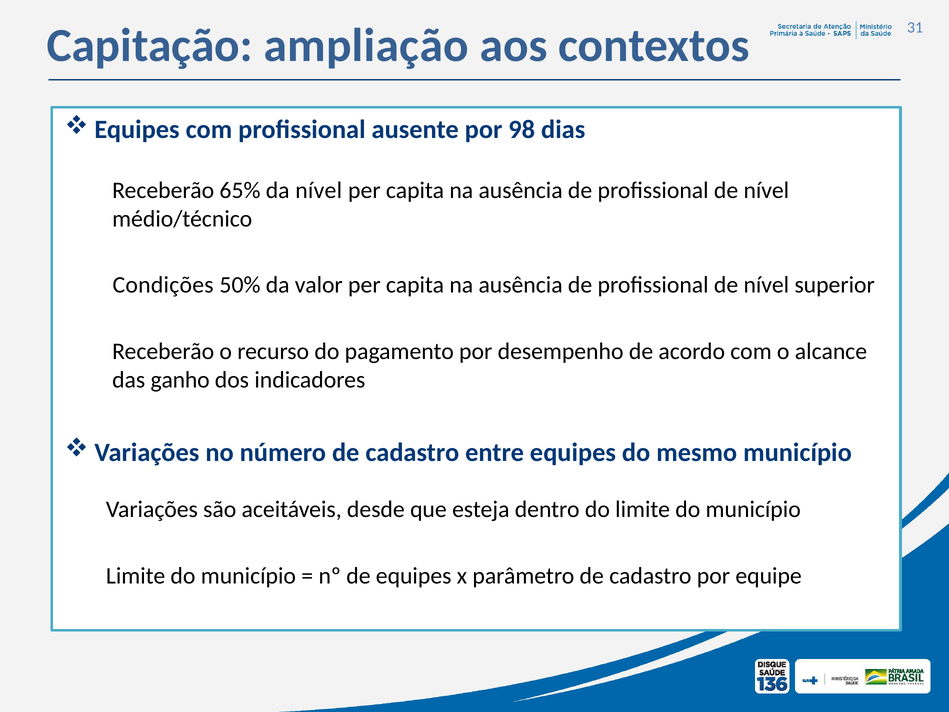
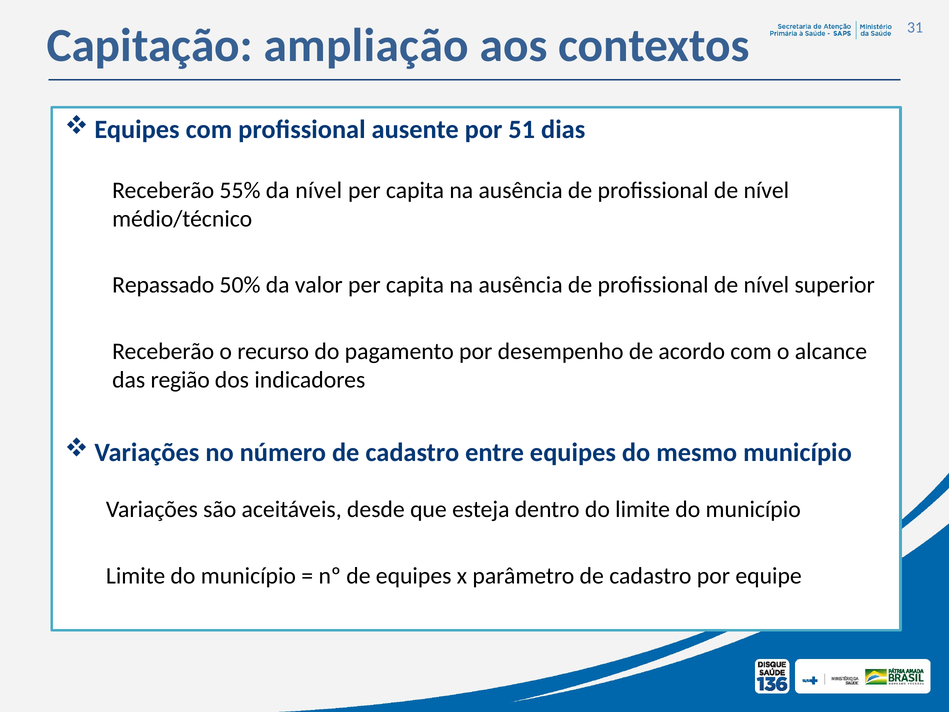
98: 98 -> 51
65%: 65% -> 55%
Condições: Condições -> Repassado
ganho: ganho -> região
